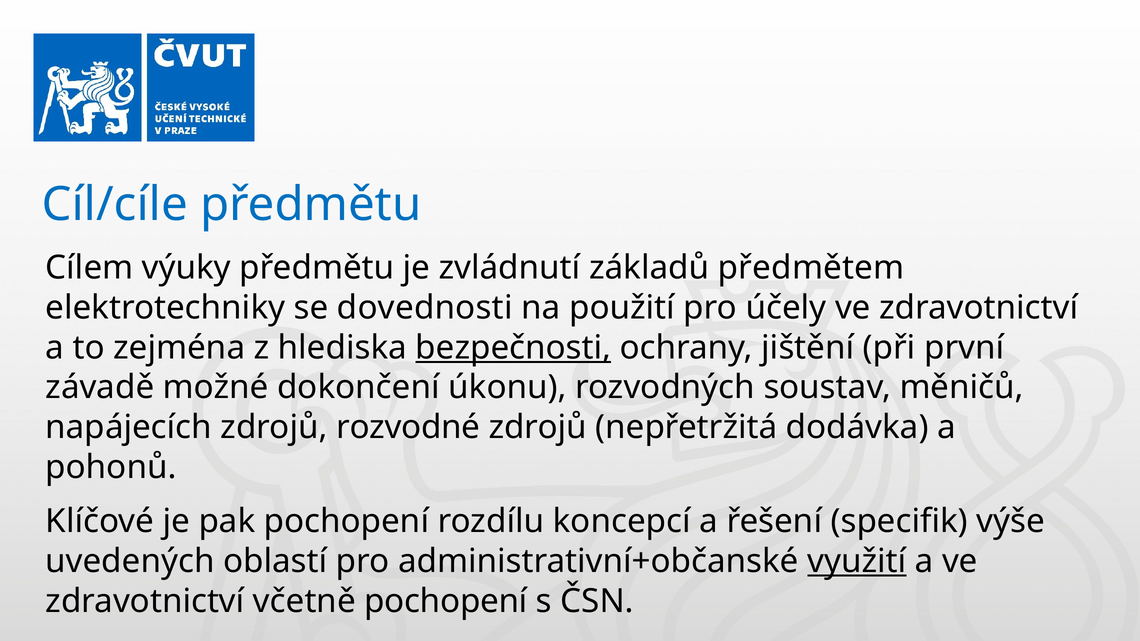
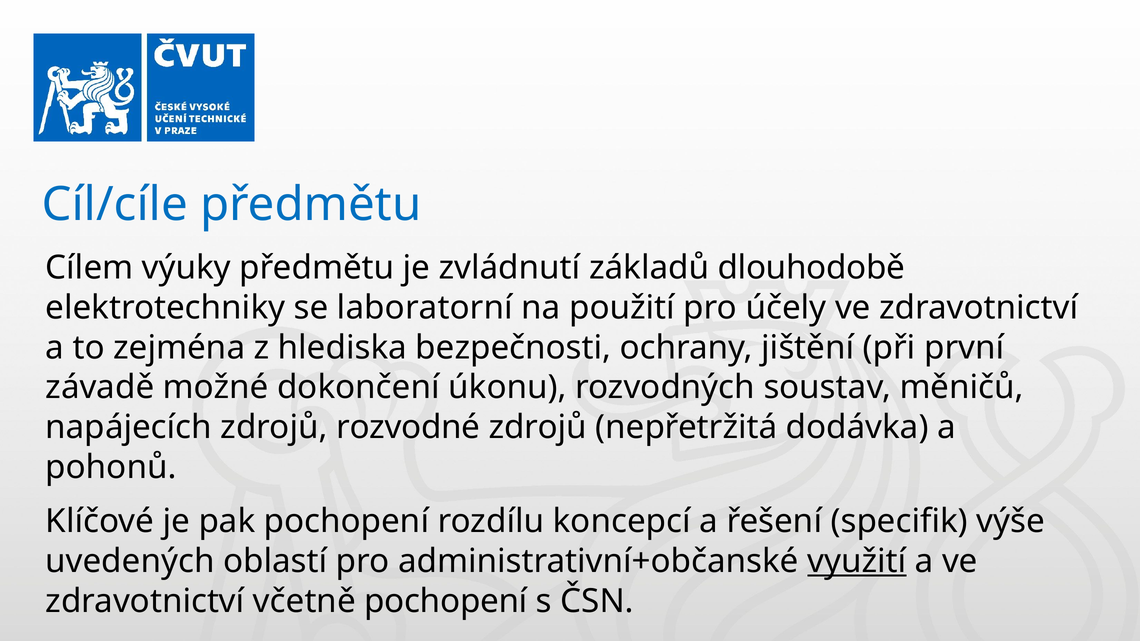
předmětem: předmětem -> dlouhodobě
dovednosti: dovednosti -> laboratorní
bezpečnosti underline: present -> none
